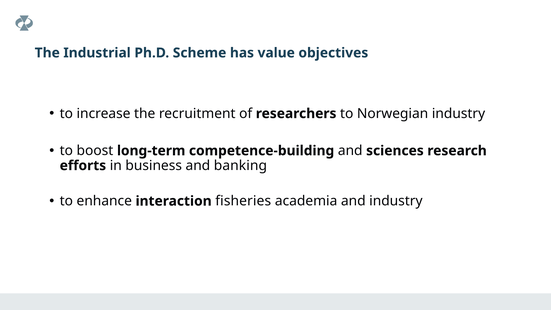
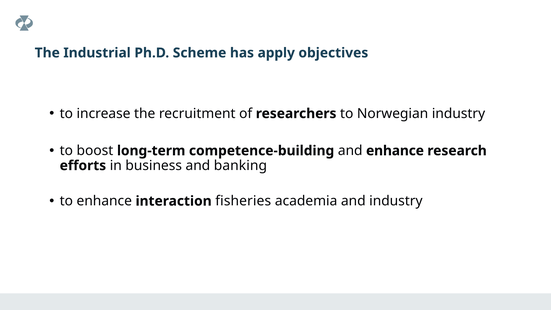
value: value -> apply
and sciences: sciences -> enhance
